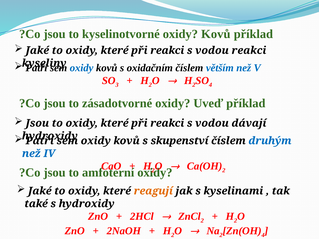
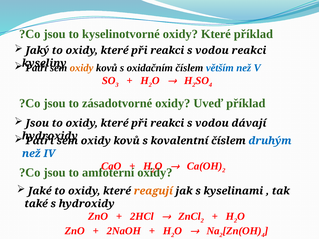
kyselinotvorné oxidy Kovů: Kovů -> Které
Jaké at (37, 50): Jaké -> Jaký
oxidy at (82, 68) colour: blue -> orange
skupenství: skupenství -> kovalentní
